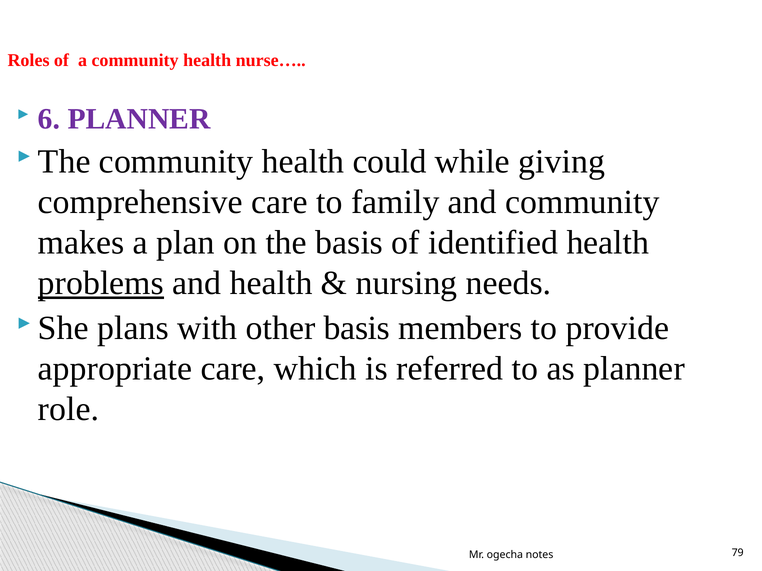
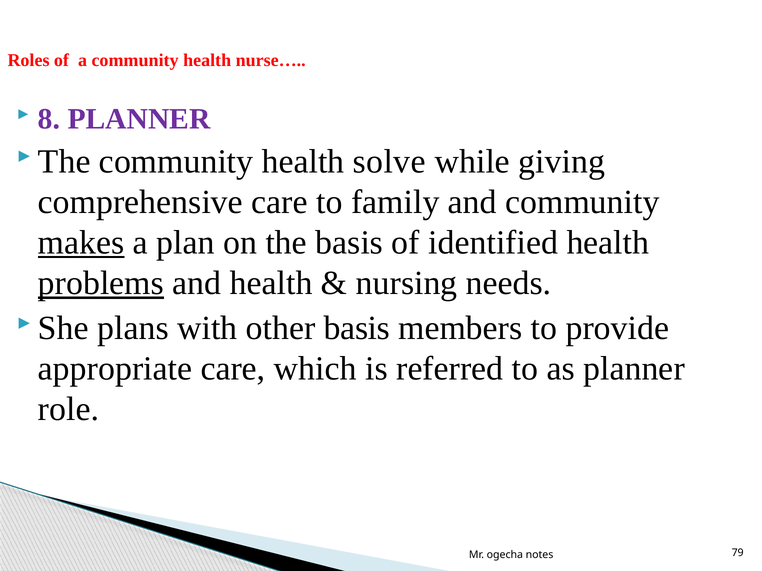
6: 6 -> 8
could: could -> solve
makes underline: none -> present
